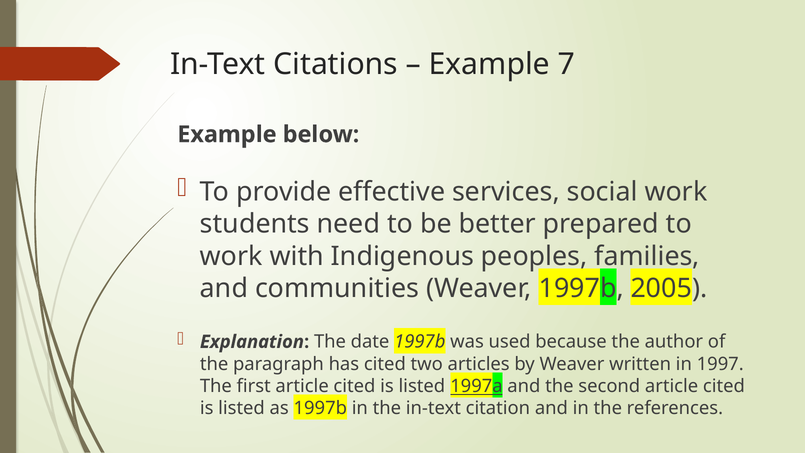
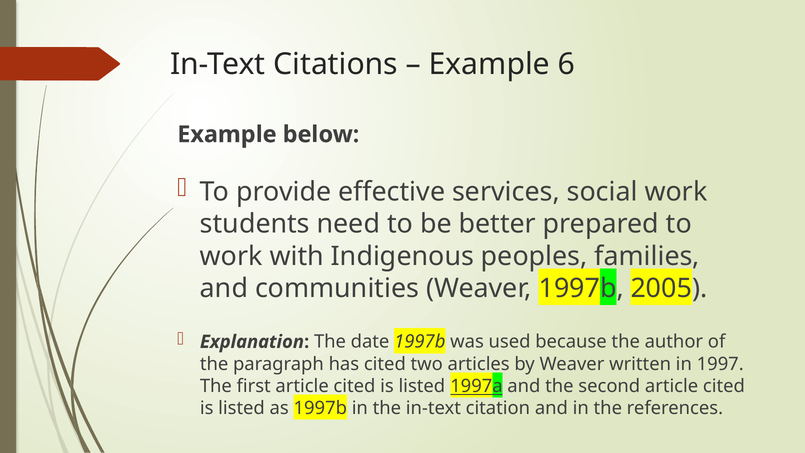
7: 7 -> 6
